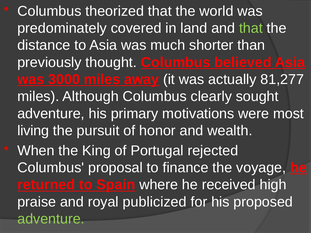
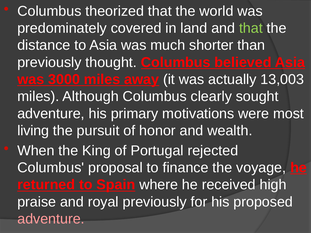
81,277: 81,277 -> 13,003
royal publicized: publicized -> previously
adventure at (51, 219) colour: light green -> pink
